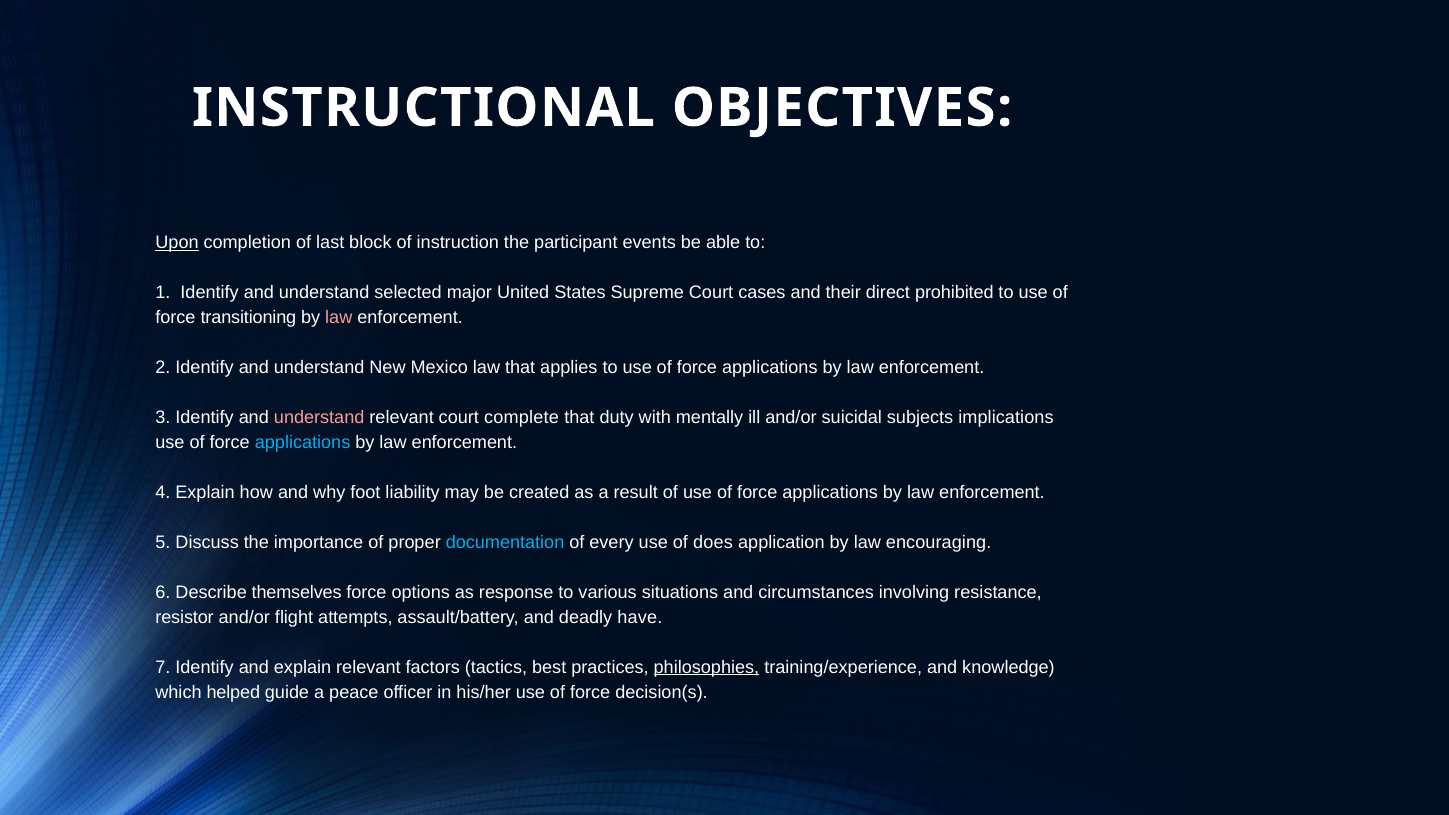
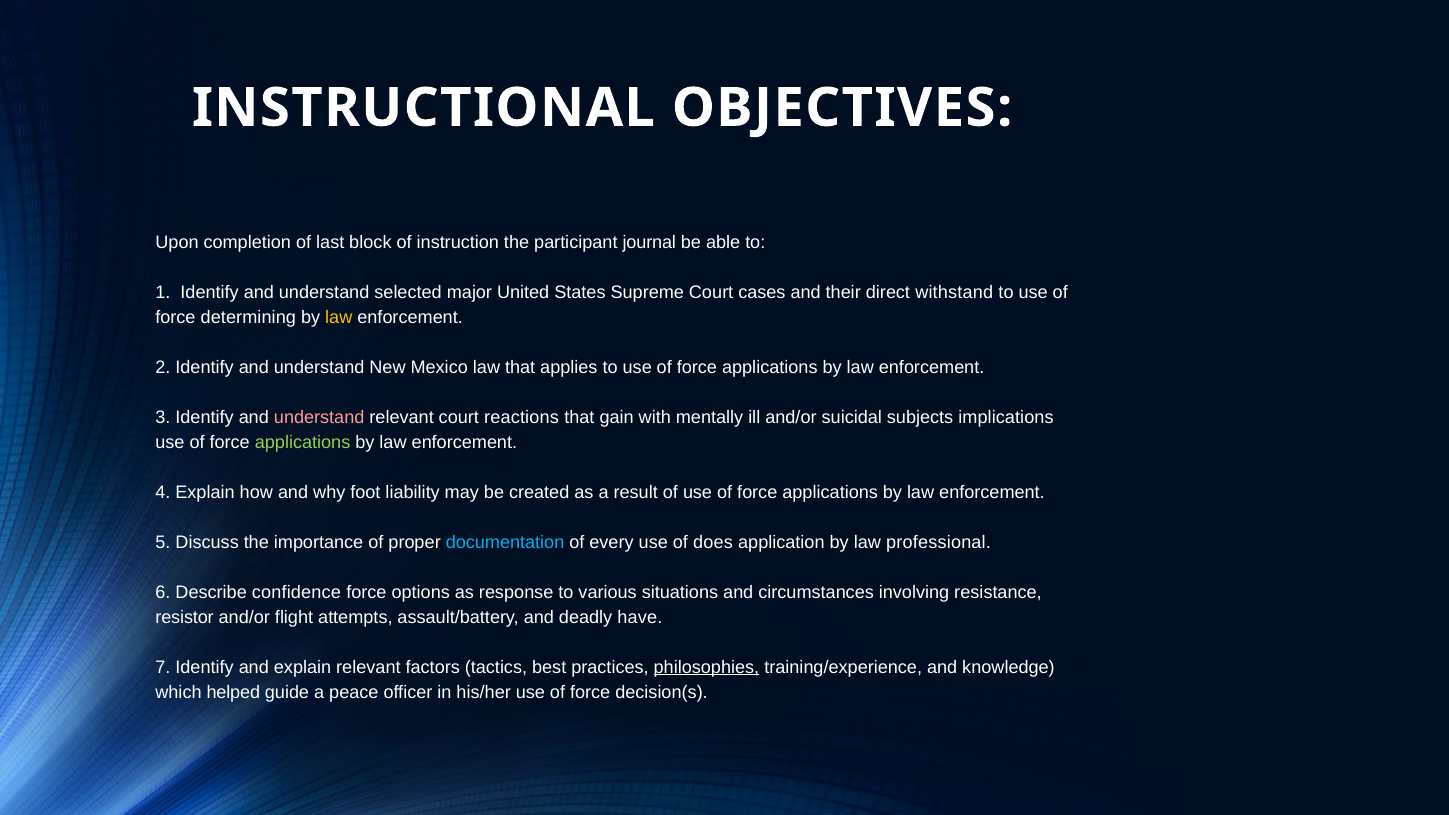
Upon underline: present -> none
events: events -> journal
prohibited: prohibited -> withstand
transitioning: transitioning -> determining
law at (339, 317) colour: pink -> yellow
complete: complete -> reactions
duty: duty -> gain
applications at (303, 442) colour: light blue -> light green
encouraging: encouraging -> professional
themselves: themselves -> confidence
